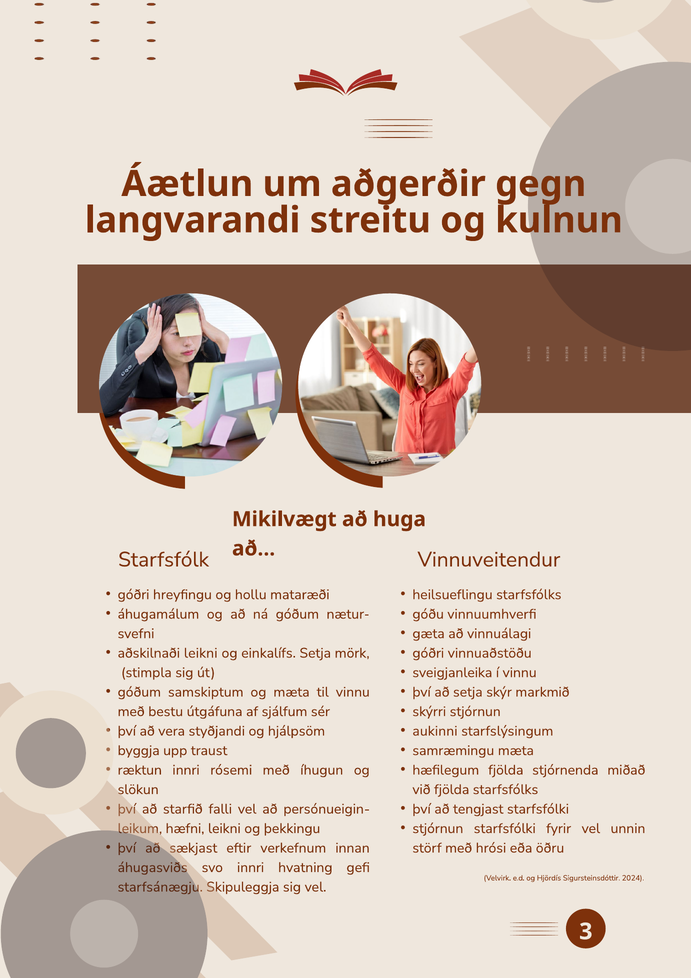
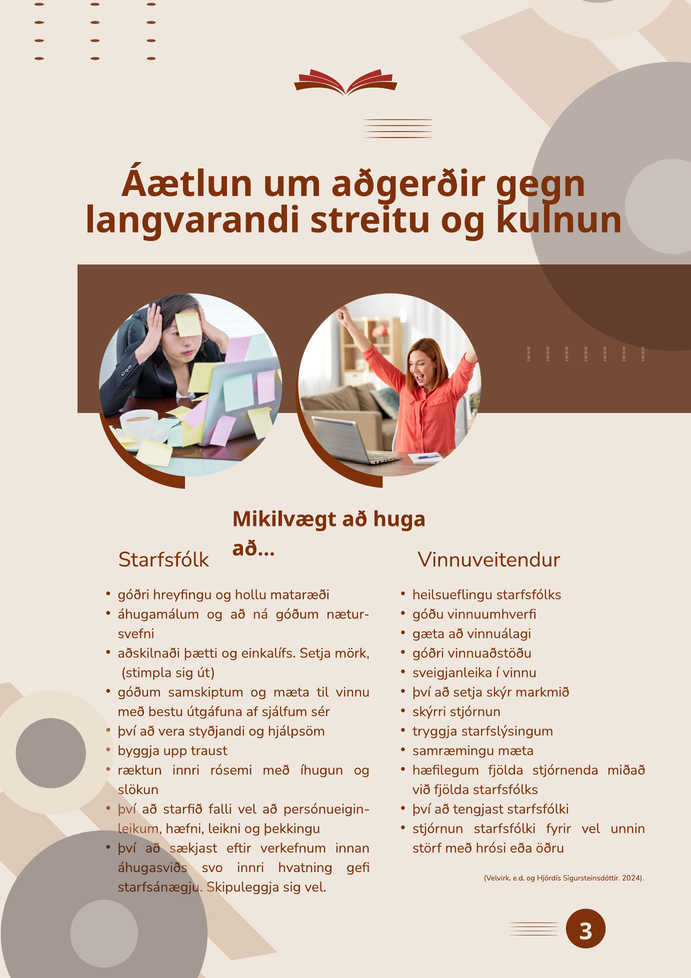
aðskilnaði leikni: leikni -> þætti
aukinni: aukinni -> tryggja
